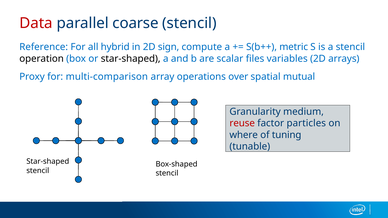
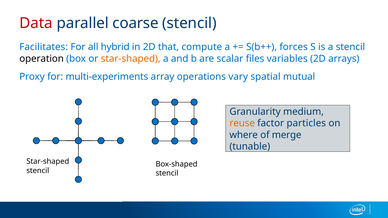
Reference: Reference -> Facilitates
sign: sign -> that
metric: metric -> forces
star-shaped at (131, 59) colour: black -> orange
multi-comparison: multi-comparison -> multi-experiments
over: over -> vary
reuse colour: red -> orange
tuning: tuning -> merge
